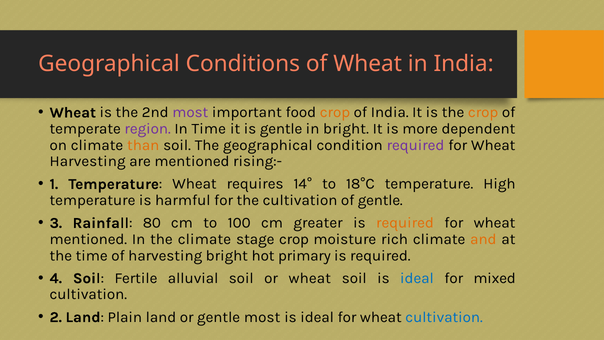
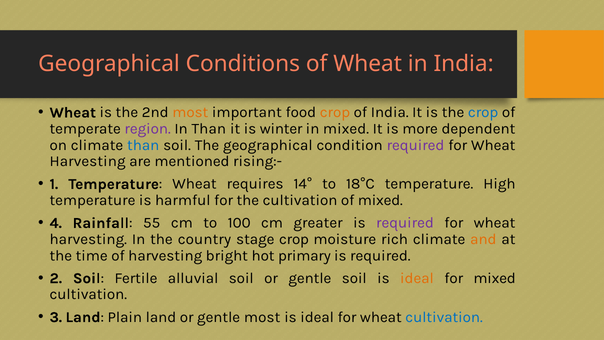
most at (190, 112) colour: purple -> orange
crop at (483, 112) colour: orange -> blue
In Time: Time -> Than
is gentle: gentle -> winter
in bright: bright -> mixed
than at (143, 145) colour: orange -> blue
of gentle: gentle -> mixed
3: 3 -> 4
80: 80 -> 55
required at (405, 223) colour: orange -> purple
mentioned at (88, 239): mentioned -> harvesting
the climate: climate -> country
4: 4 -> 2
soil or wheat: wheat -> gentle
ideal at (417, 278) colour: blue -> orange
2: 2 -> 3
